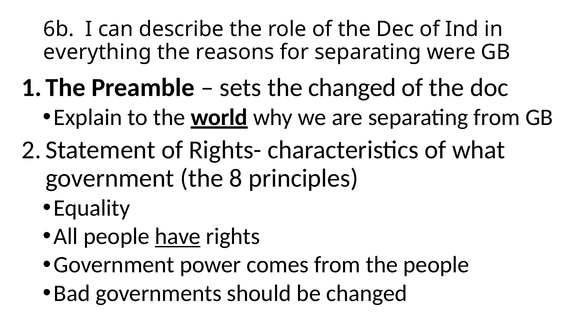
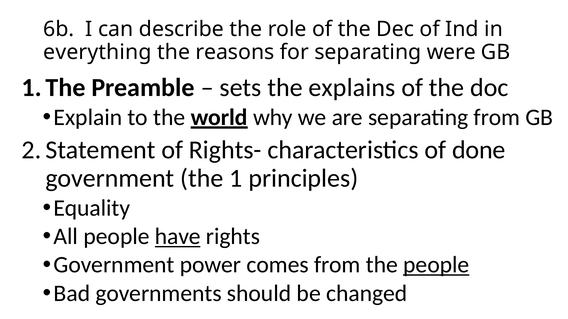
the changed: changed -> explains
what: what -> done
8: 8 -> 1
people at (436, 265) underline: none -> present
